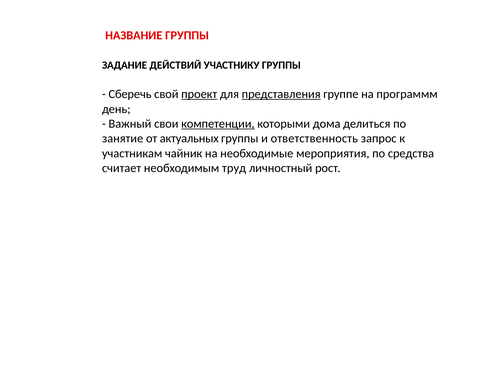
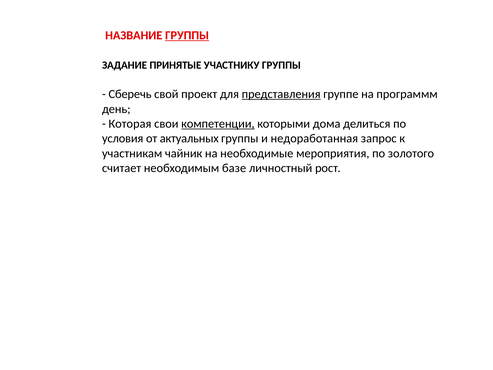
ГРУППЫ at (187, 35) underline: none -> present
ДЕЙСТВИЙ: ДЕЙСТВИЙ -> ПРИНЯТЫЕ
проект underline: present -> none
Важный: Важный -> Которая
занятие: занятие -> условия
ответственность: ответственность -> недоработанная
средства: средства -> золотого
труд: труд -> базе
